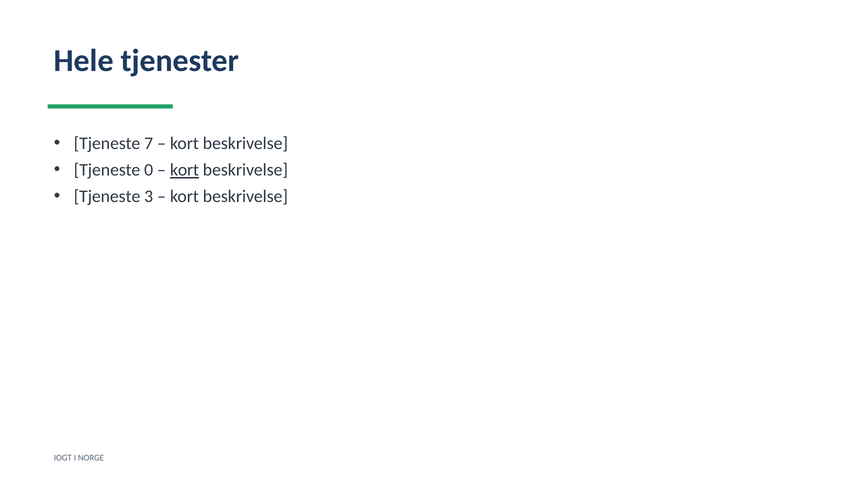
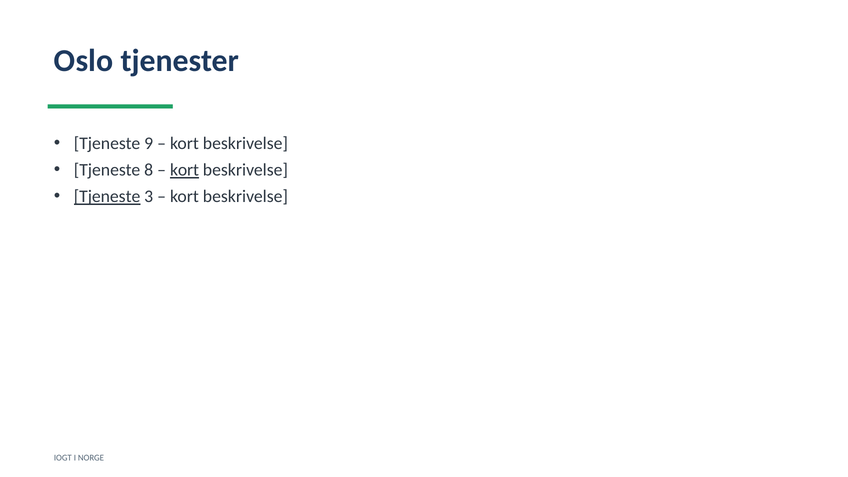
Hele: Hele -> Oslo
7: 7 -> 9
0: 0 -> 8
Tjeneste at (107, 197) underline: none -> present
